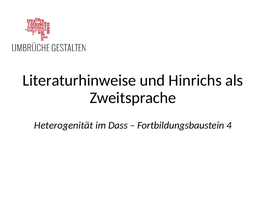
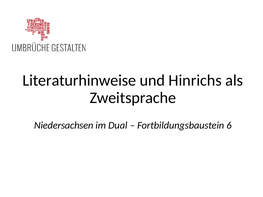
Heterogenität: Heterogenität -> Niedersachsen
Dass: Dass -> Dual
4: 4 -> 6
